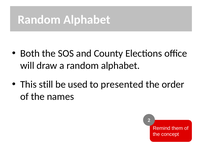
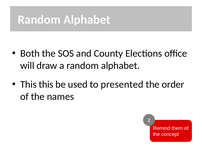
This still: still -> this
